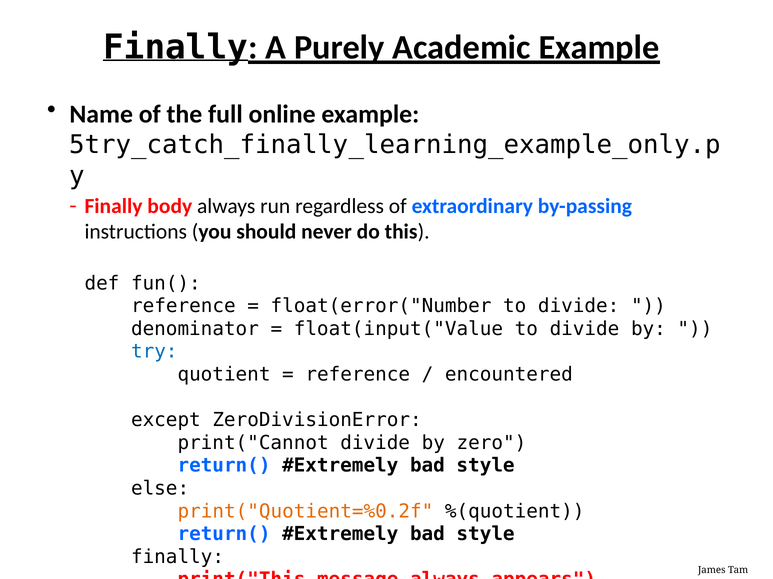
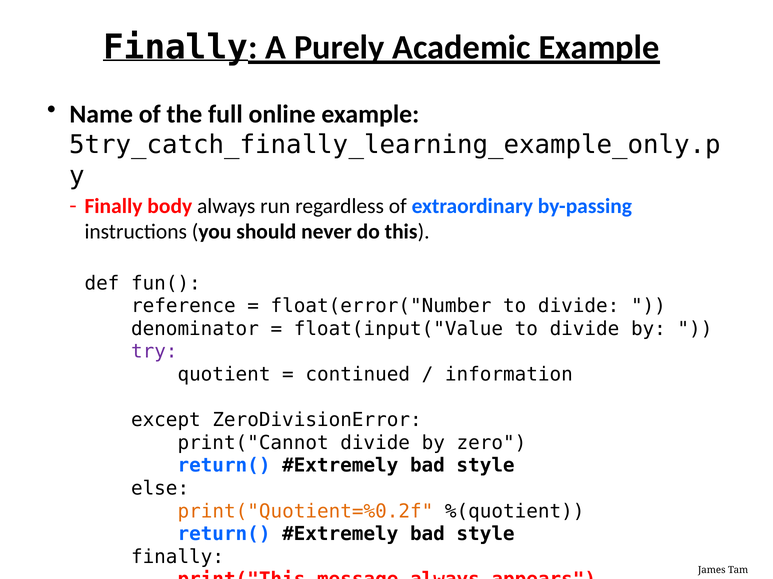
try colour: blue -> purple
reference at (358, 375): reference -> continued
encountered: encountered -> information
